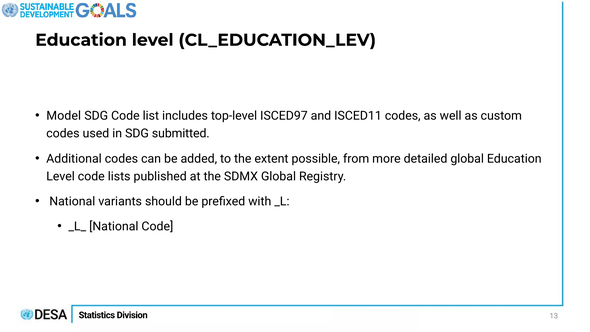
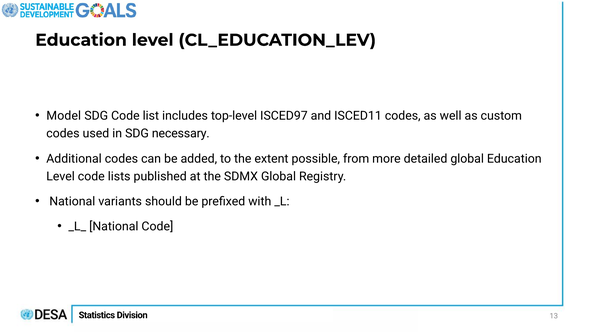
submitted: submitted -> necessary
